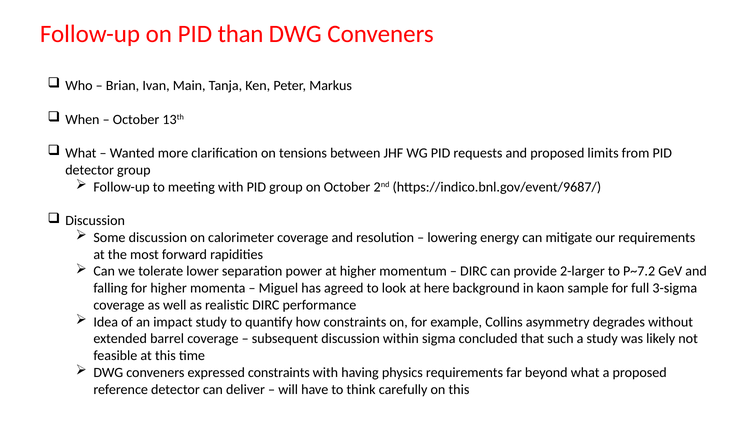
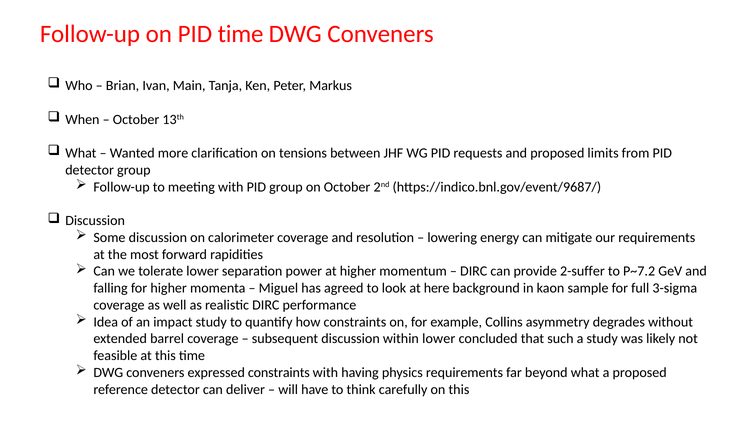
PID than: than -> time
2-larger: 2-larger -> 2-suffer
within sigma: sigma -> lower
